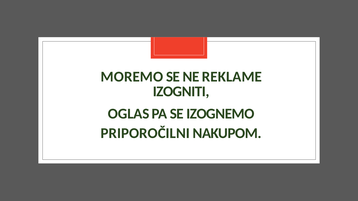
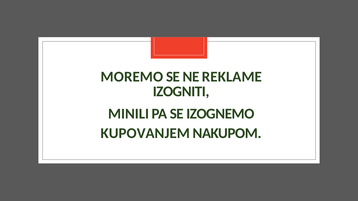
OGLAS: OGLAS -> MINILI
PRIPOROČILNI: PRIPOROČILNI -> KUPOVANJEM
